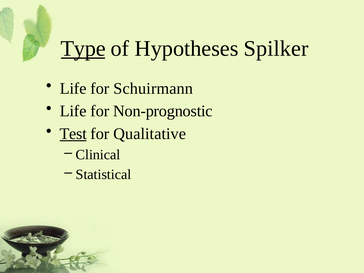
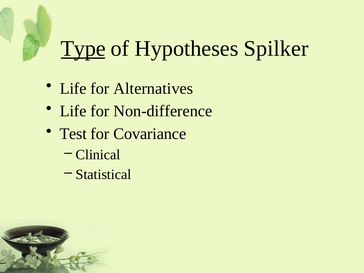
Schuirmann: Schuirmann -> Alternatives
Non-prognostic: Non-prognostic -> Non-difference
Test underline: present -> none
Qualitative: Qualitative -> Covariance
